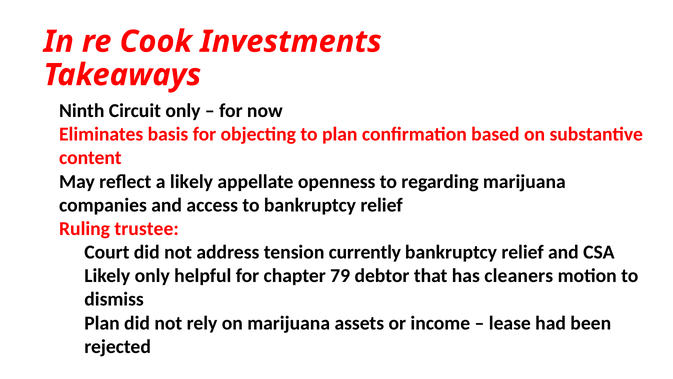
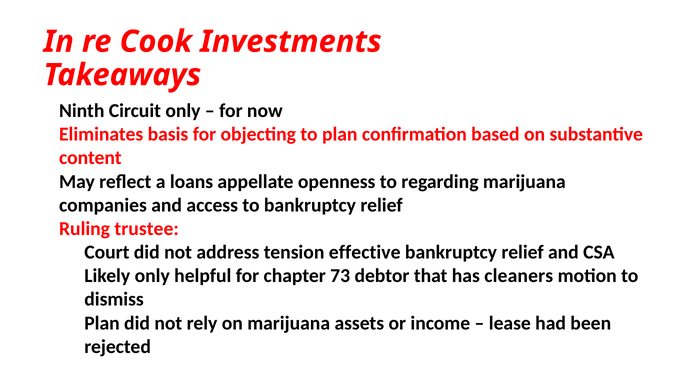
a likely: likely -> loans
currently: currently -> effective
79: 79 -> 73
